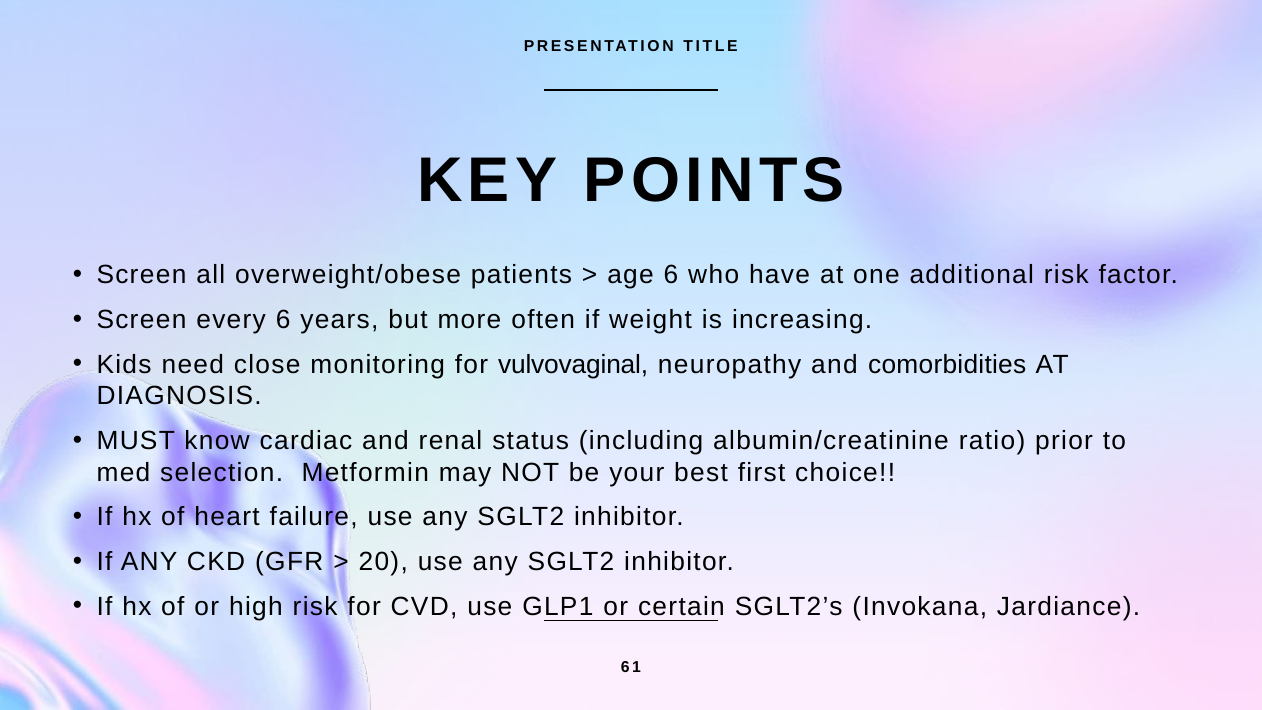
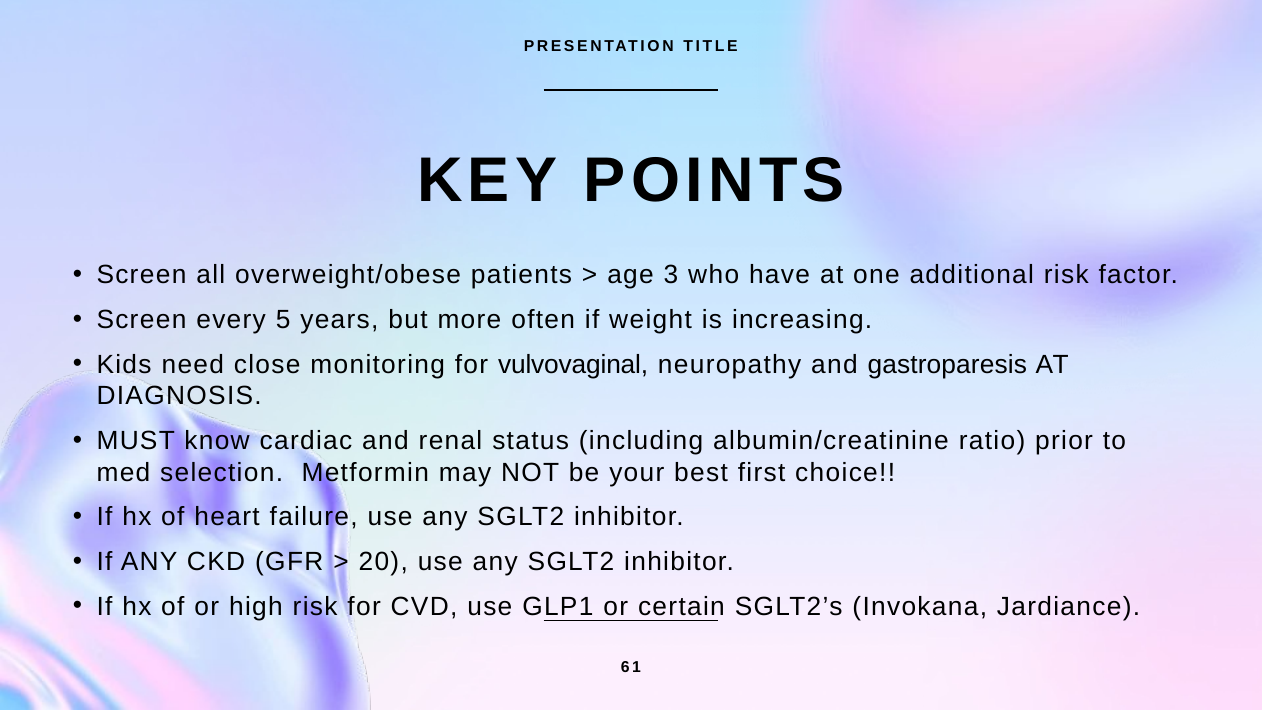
age 6: 6 -> 3
every 6: 6 -> 5
comorbidities: comorbidities -> gastroparesis
